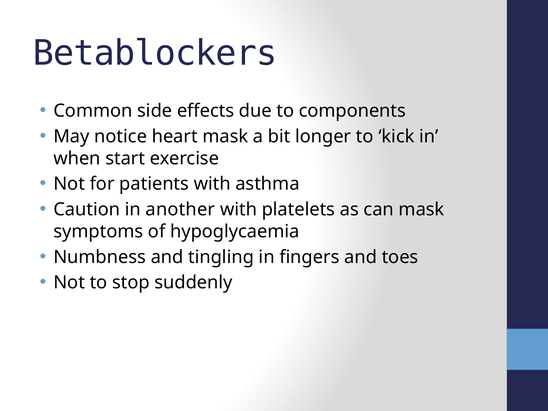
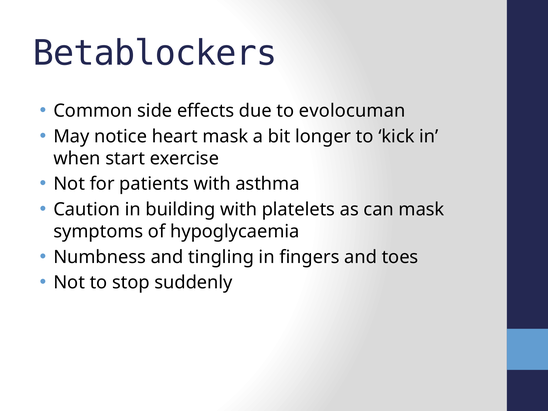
components: components -> evolocuman
another: another -> building
